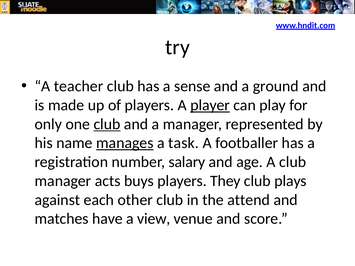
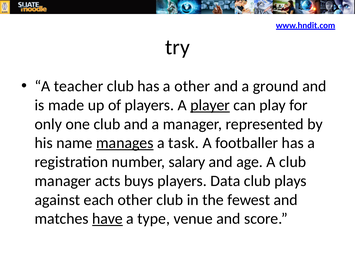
a sense: sense -> other
club at (107, 124) underline: present -> none
They: They -> Data
attend: attend -> fewest
have underline: none -> present
view: view -> type
